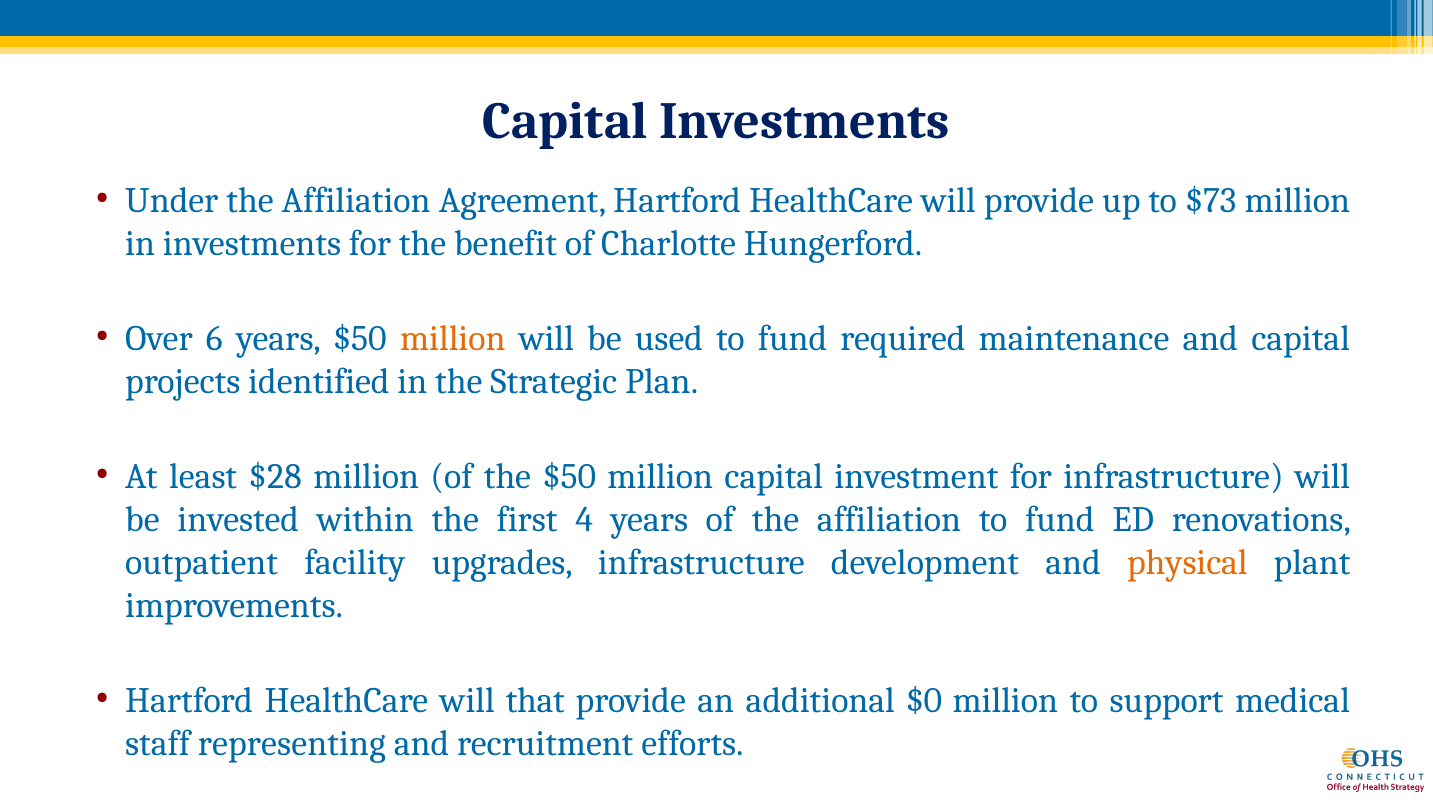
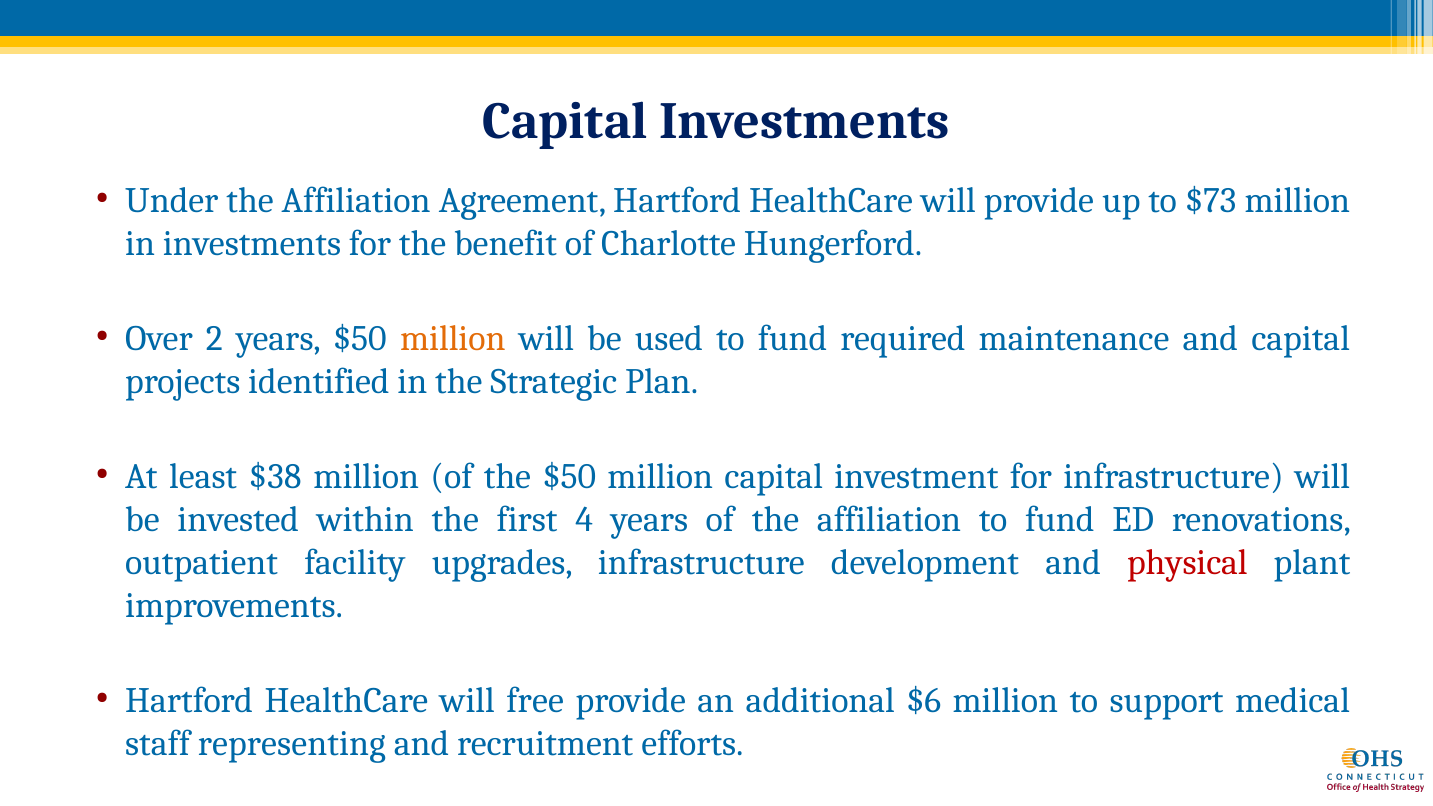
6: 6 -> 2
$28: $28 -> $38
physical colour: orange -> red
that: that -> free
$0: $0 -> $6
